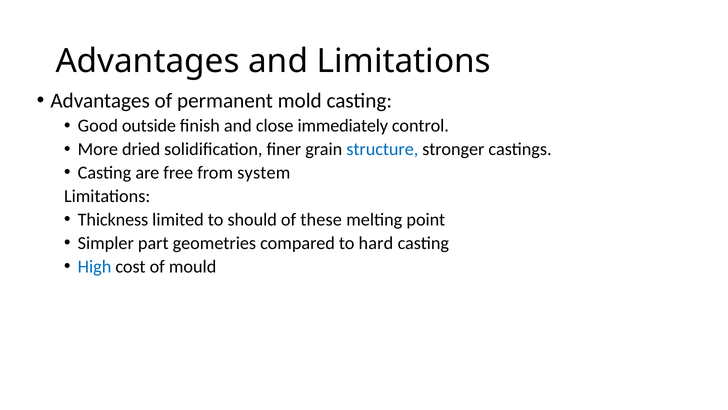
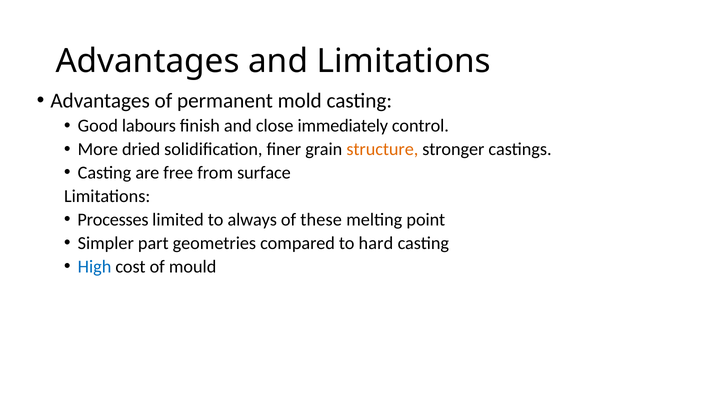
outside: outside -> labours
structure colour: blue -> orange
system: system -> surface
Thickness: Thickness -> Processes
should: should -> always
